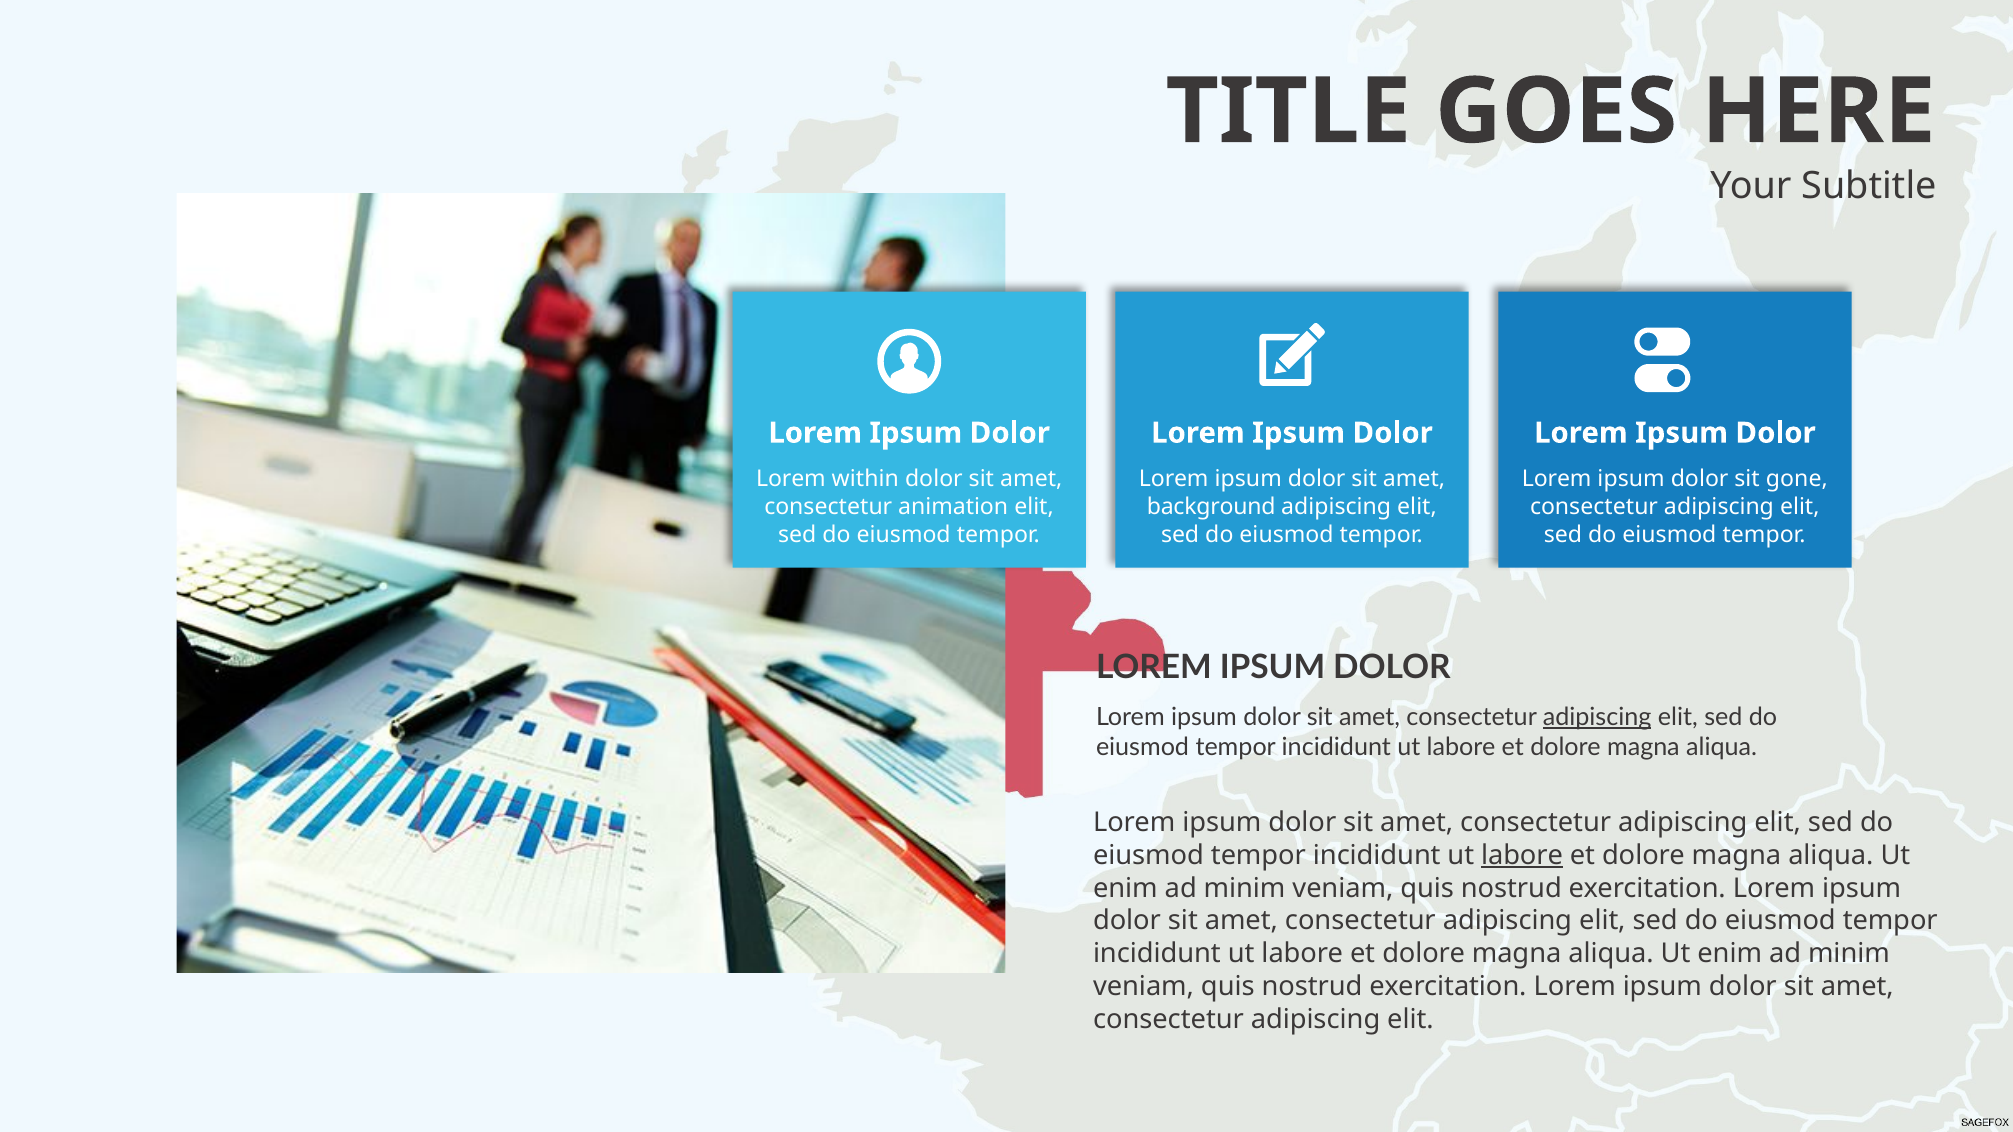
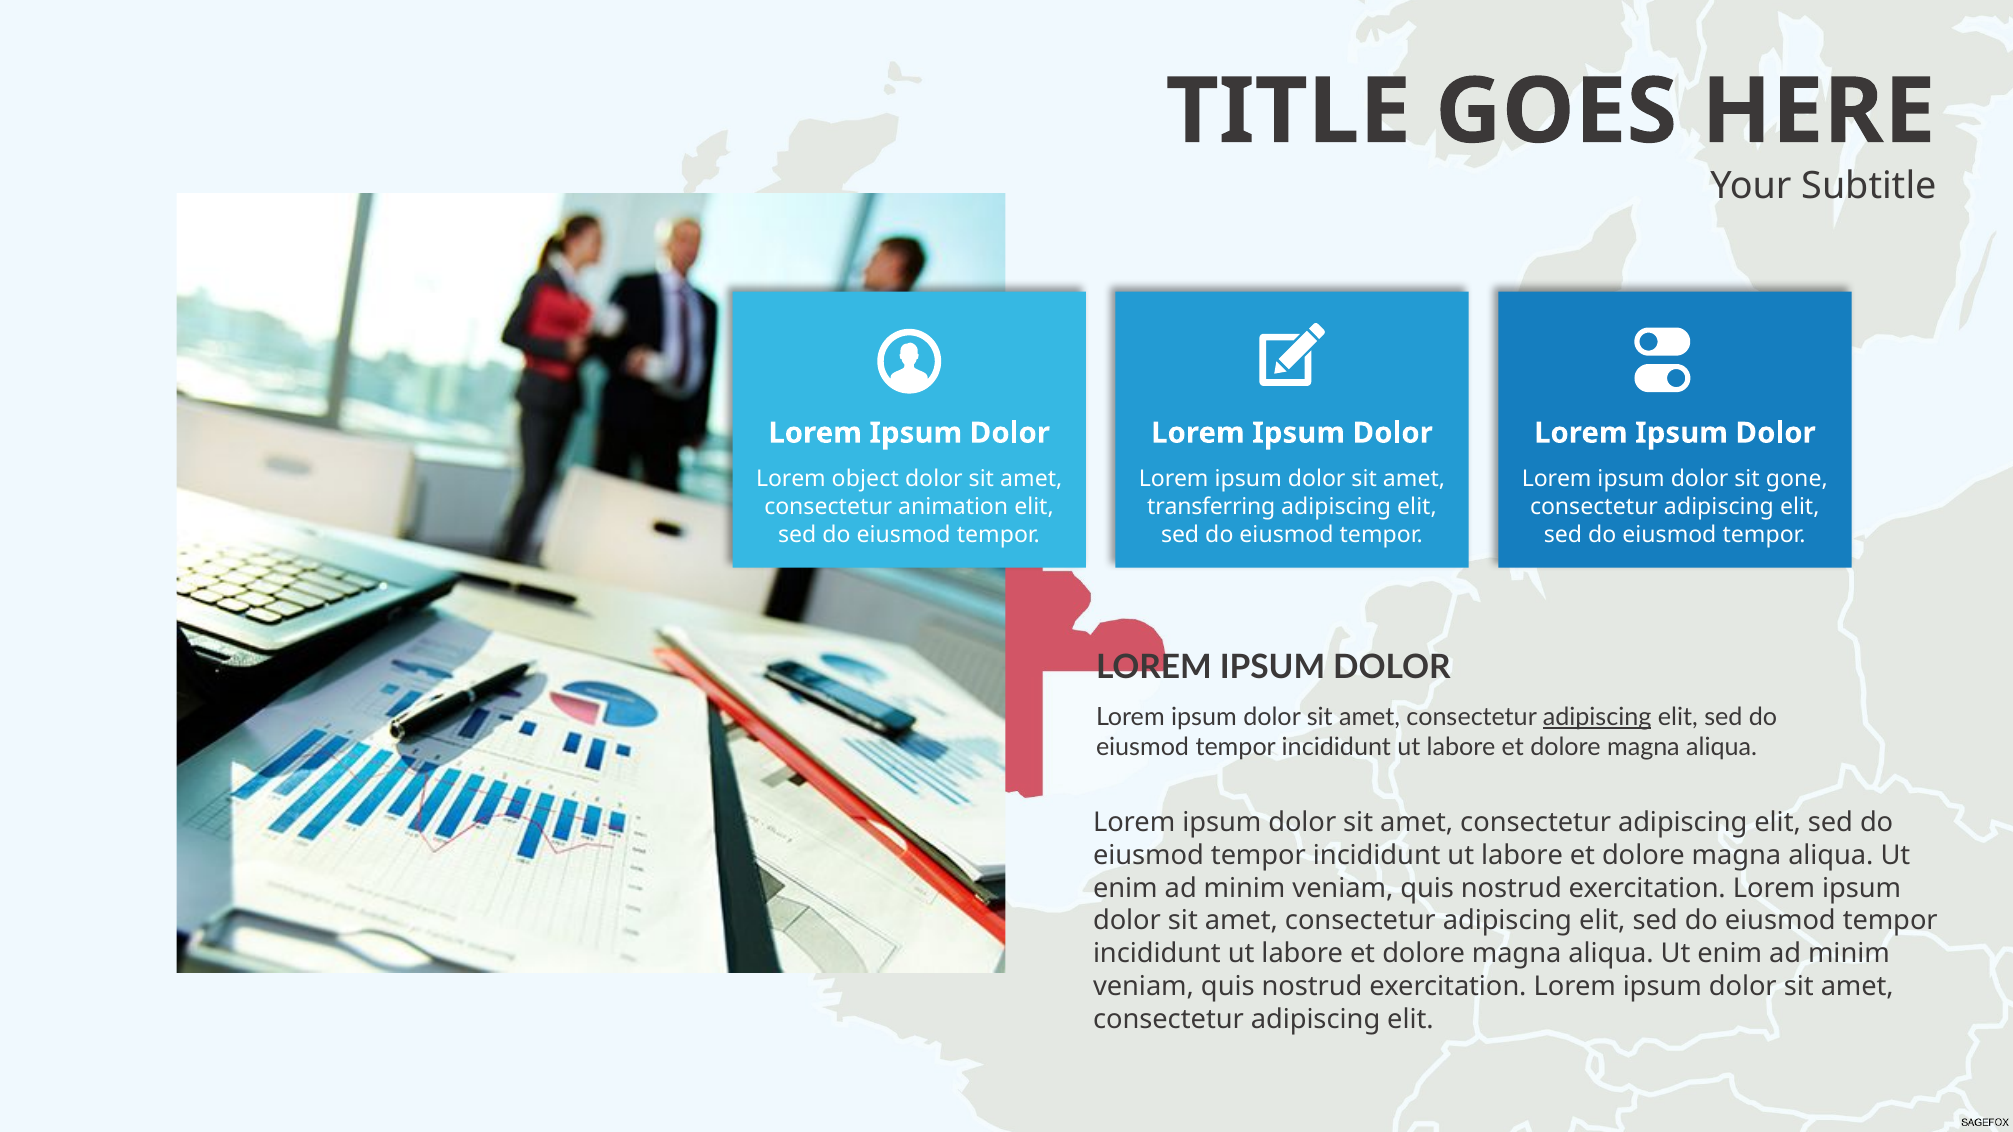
within: within -> object
background: background -> transferring
labore at (1522, 856) underline: present -> none
